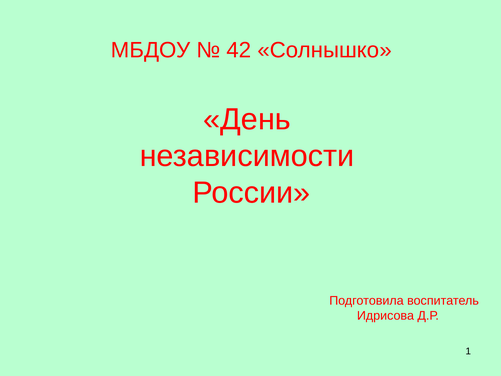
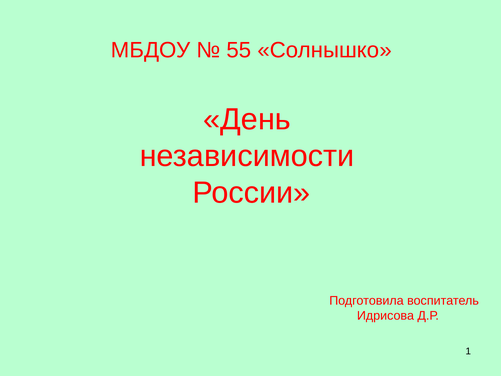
42: 42 -> 55
